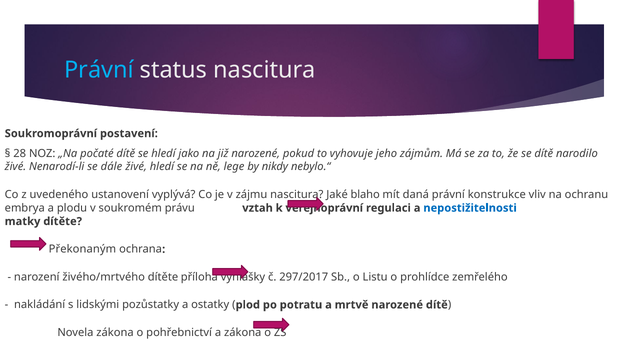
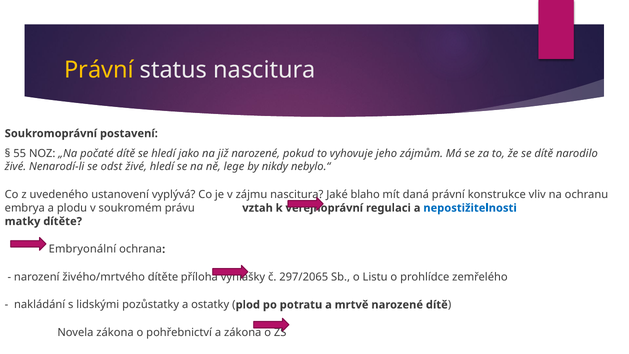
Právní at (99, 70) colour: light blue -> yellow
28: 28 -> 55
dále: dále -> odst
Překonaným: Překonaným -> Embryonální
297/2017: 297/2017 -> 297/2065
